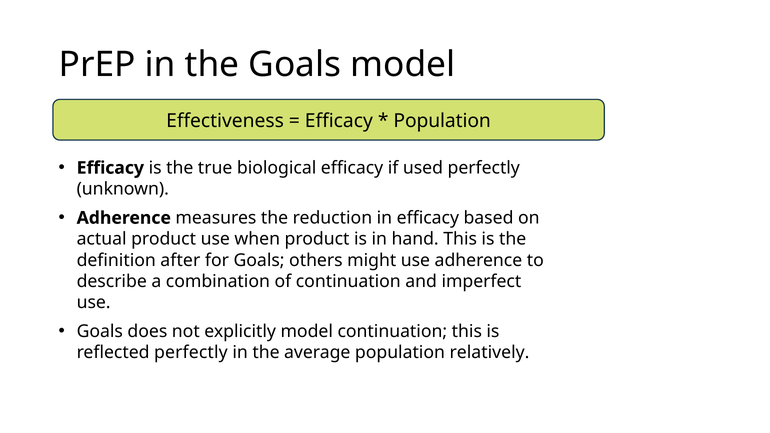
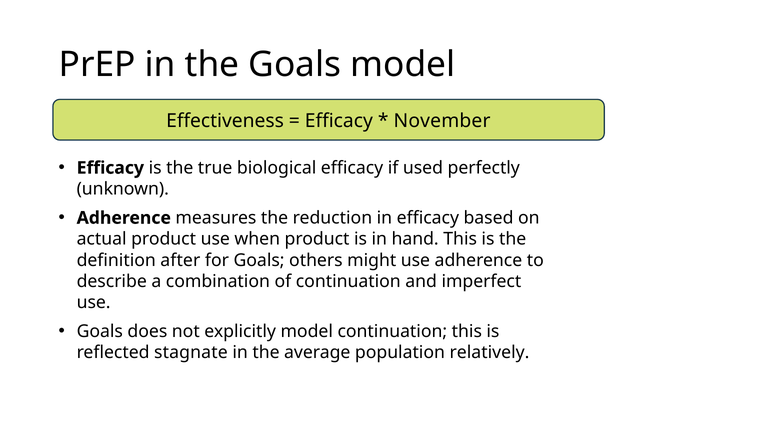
Population at (442, 121): Population -> November
reflected perfectly: perfectly -> stagnate
